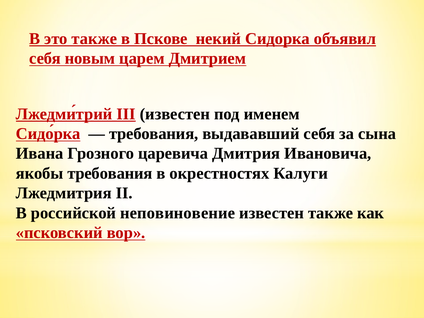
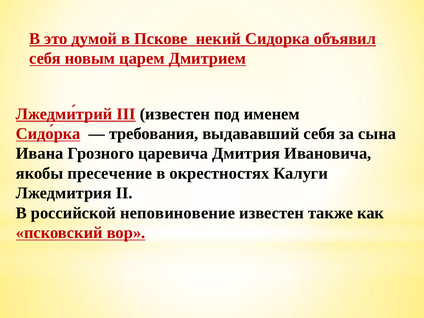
это также: также -> думой
якобы требования: требования -> пресечение
